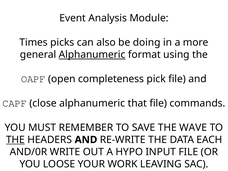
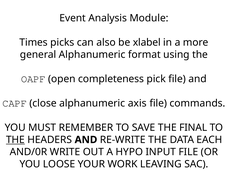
doing: doing -> xlabel
Alphanumeric at (92, 55) underline: present -> none
that: that -> axis
WAVE: WAVE -> FINAL
